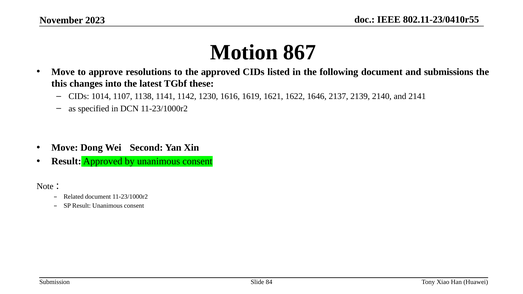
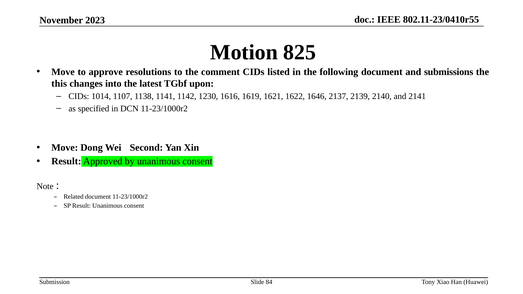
867: 867 -> 825
the approved: approved -> comment
these: these -> upon
